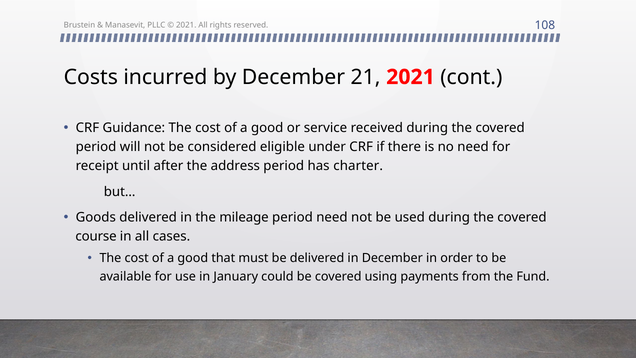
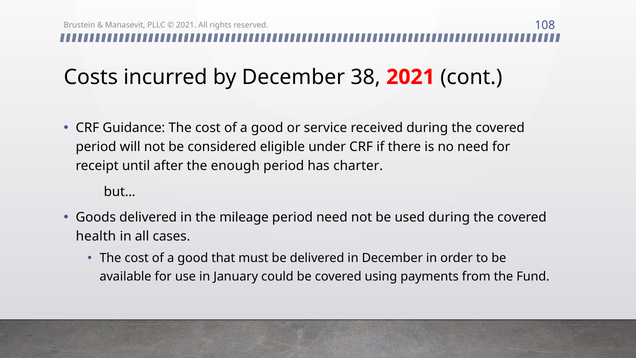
21: 21 -> 38
address: address -> enough
course: course -> health
